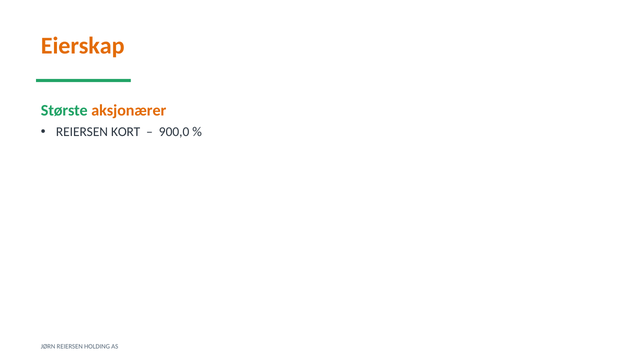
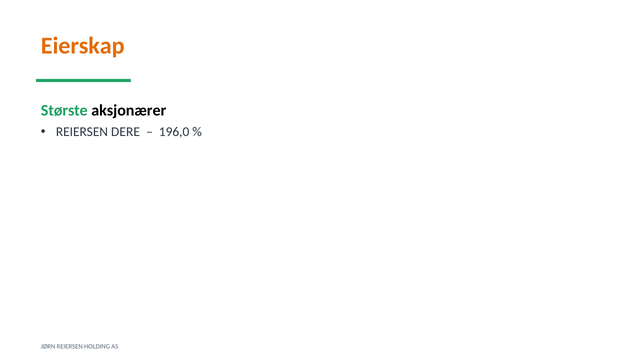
aksjonærer colour: orange -> black
KORT: KORT -> DERE
900,0: 900,0 -> 196,0
